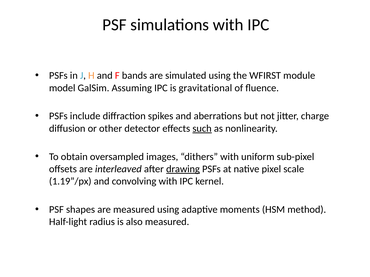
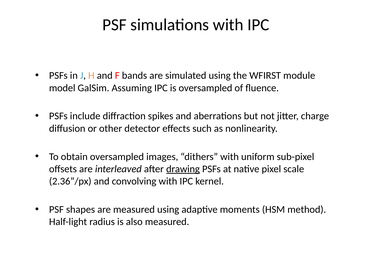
is gravitational: gravitational -> oversampled
such underline: present -> none
1.19”/px: 1.19”/px -> 2.36”/px
